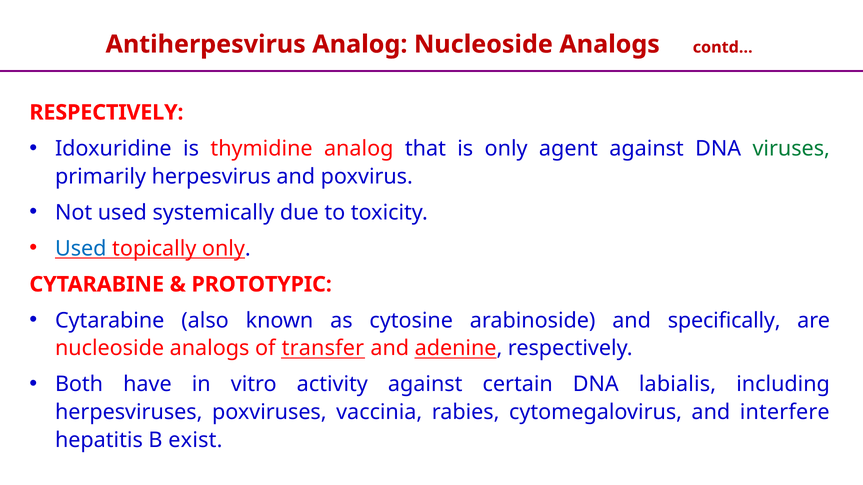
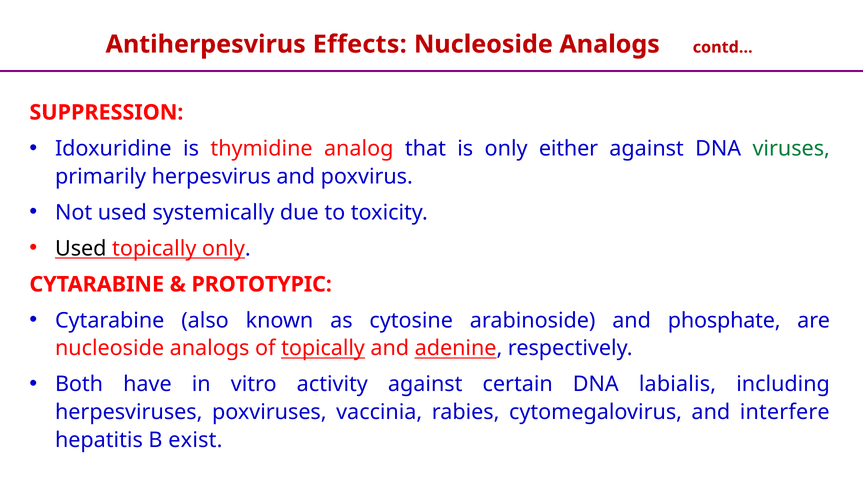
Antiherpesvirus Analog: Analog -> Effects
RESPECTIVELY at (106, 113): RESPECTIVELY -> SUPPRESSION
agent: agent -> either
Used at (81, 249) colour: blue -> black
specifically: specifically -> phosphate
of transfer: transfer -> topically
